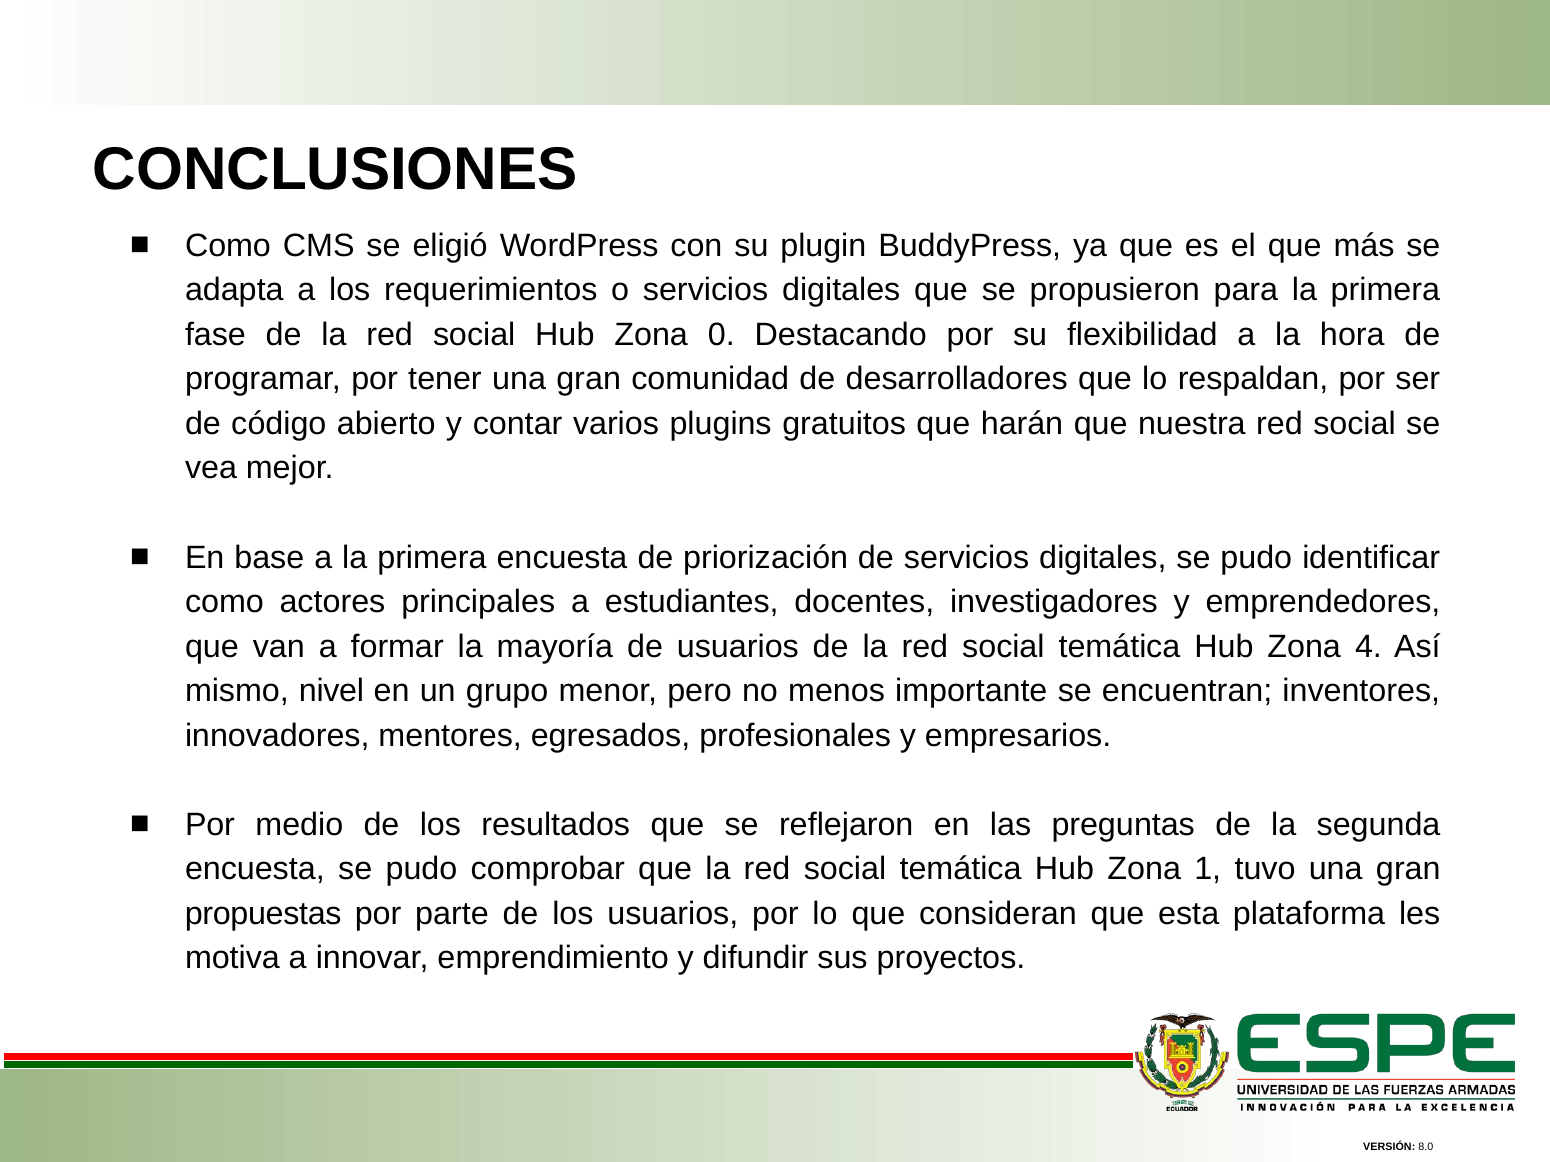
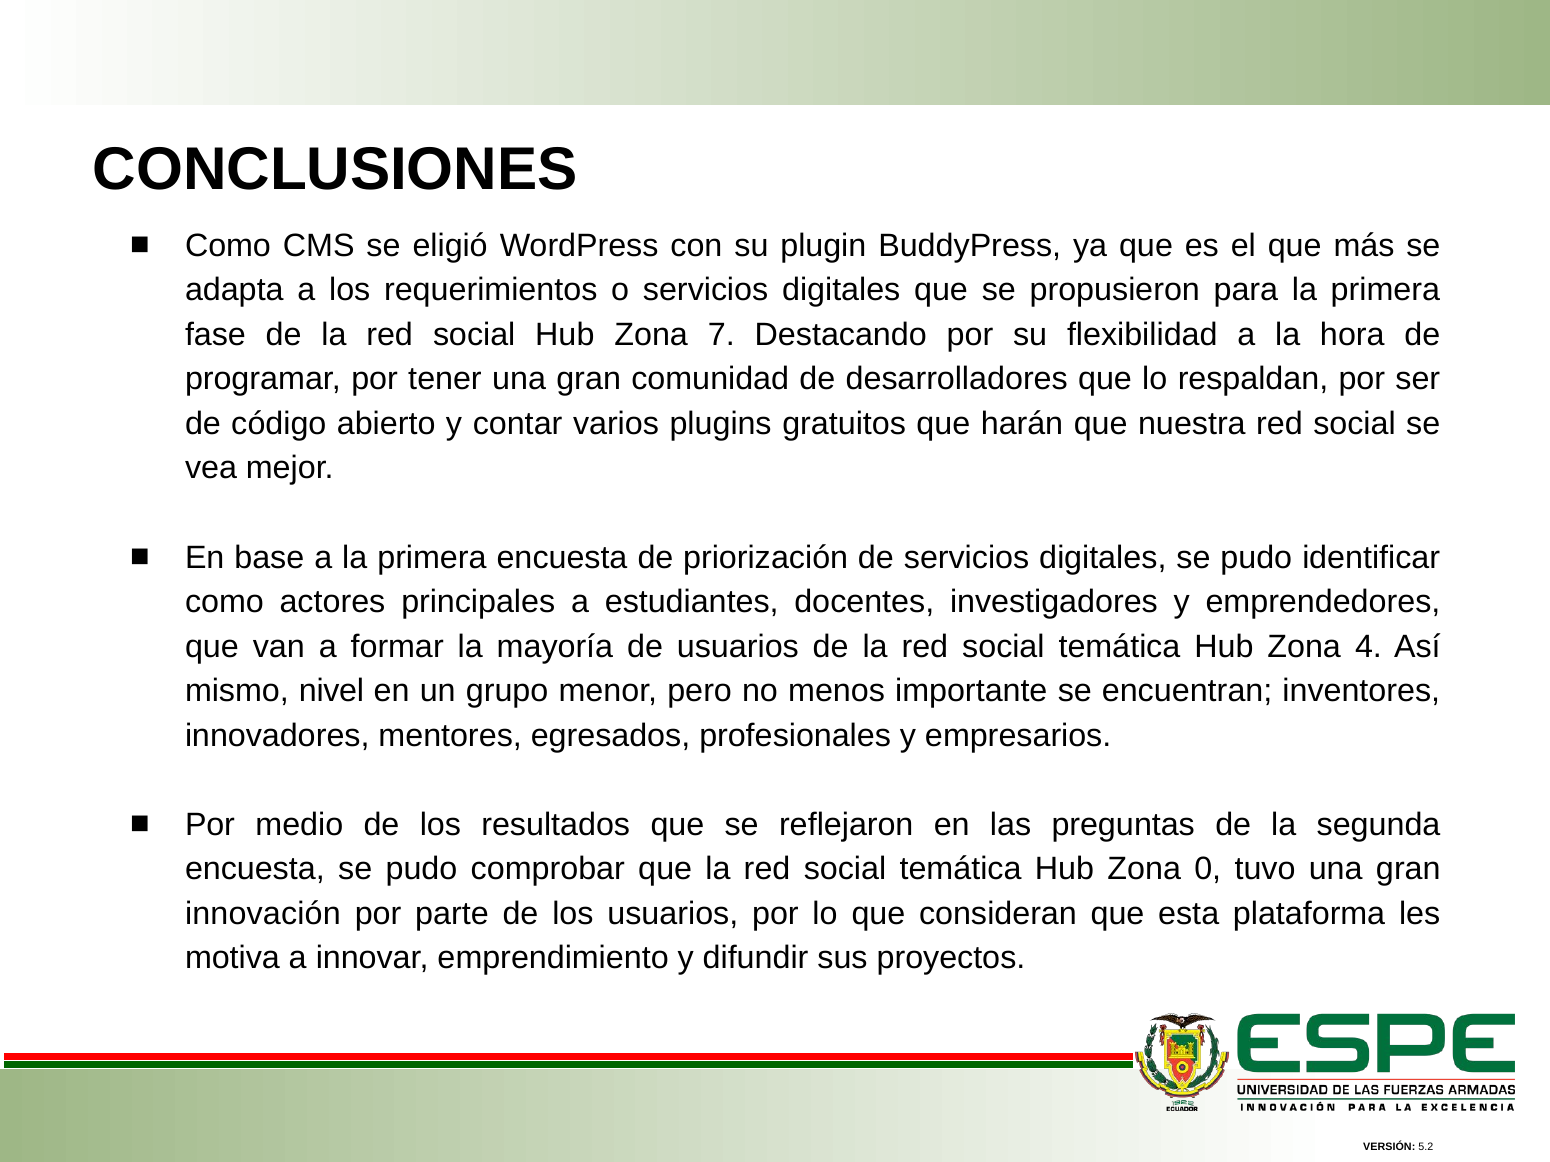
0: 0 -> 7
1: 1 -> 0
propuestas: propuestas -> innovación
8.0: 8.0 -> 5.2
